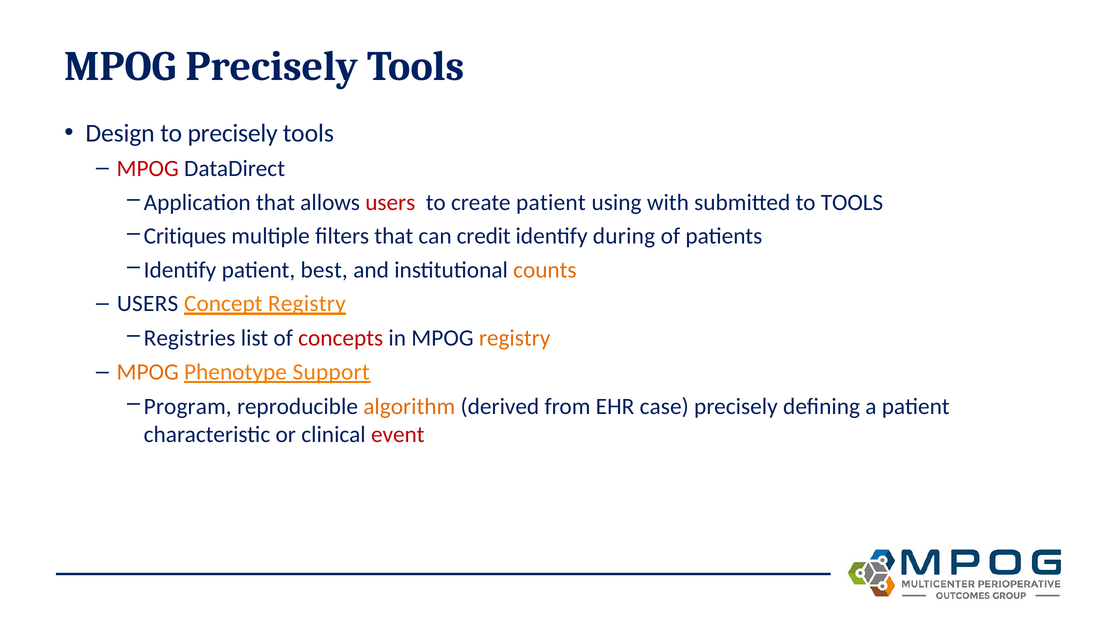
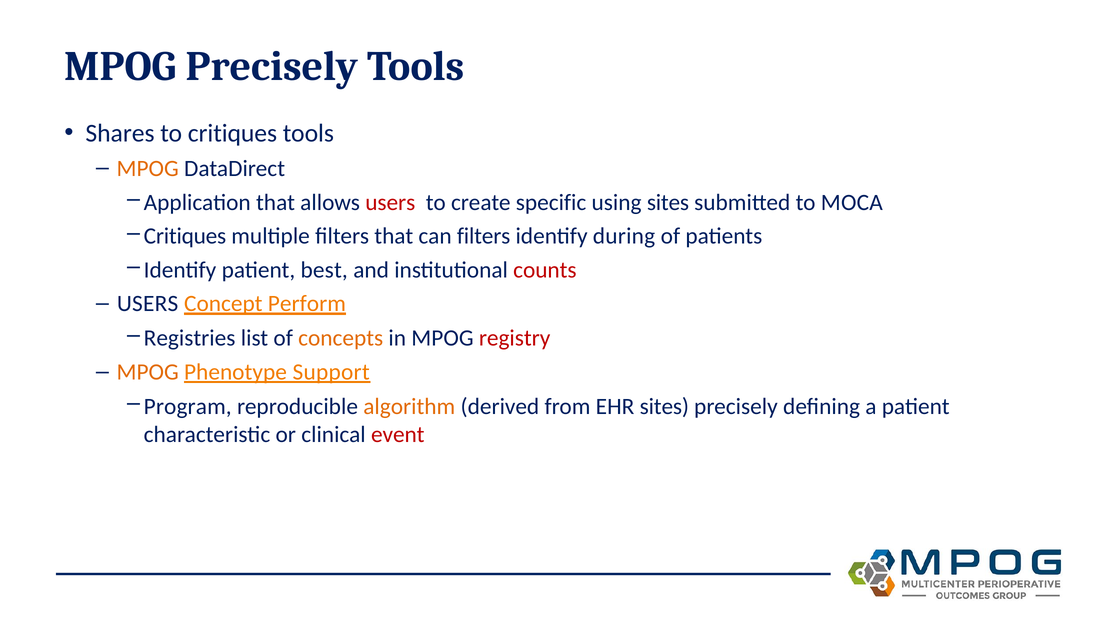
Design: Design -> Shares
to precisely: precisely -> critiques
MPOG at (148, 168) colour: red -> orange
create patient: patient -> specific
using with: with -> sites
to TOOLS: TOOLS -> MOCA
can credit: credit -> filters
counts colour: orange -> red
Concept Registry: Registry -> Perform
concepts colour: red -> orange
registry at (515, 338) colour: orange -> red
EHR case: case -> sites
